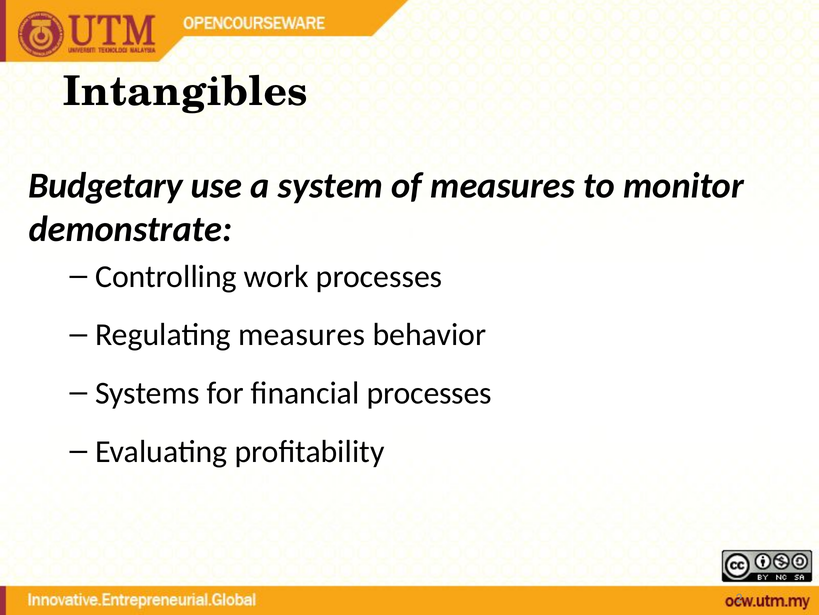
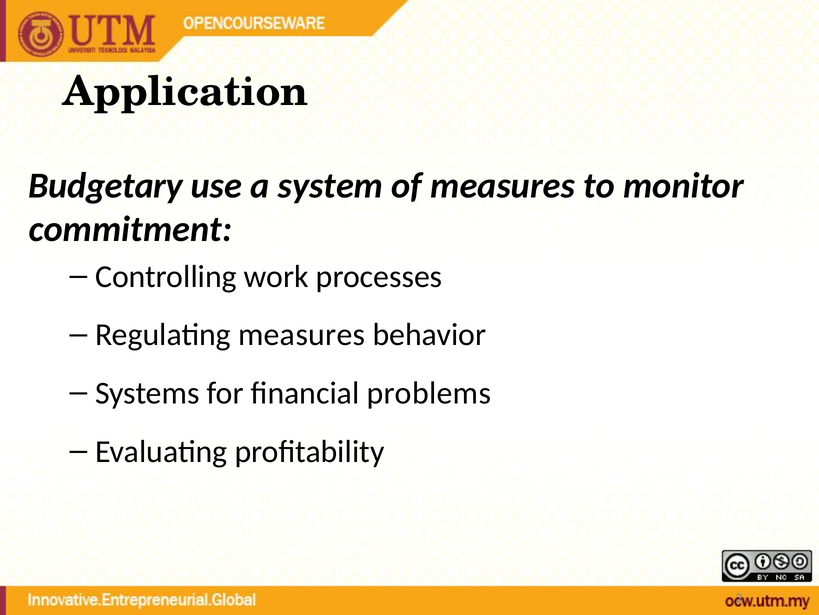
Intangibles: Intangibles -> Application
demonstrate: demonstrate -> commitment
financial processes: processes -> problems
